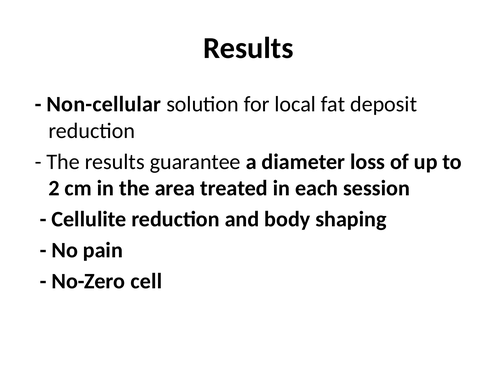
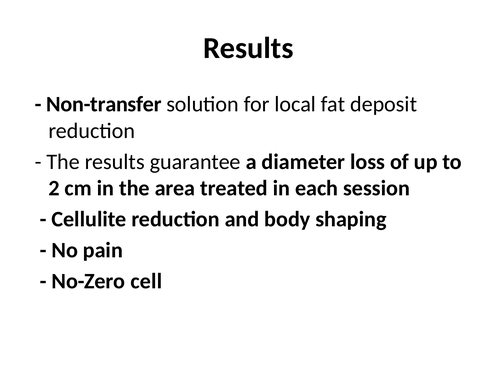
Non-cellular: Non-cellular -> Non-transfer
